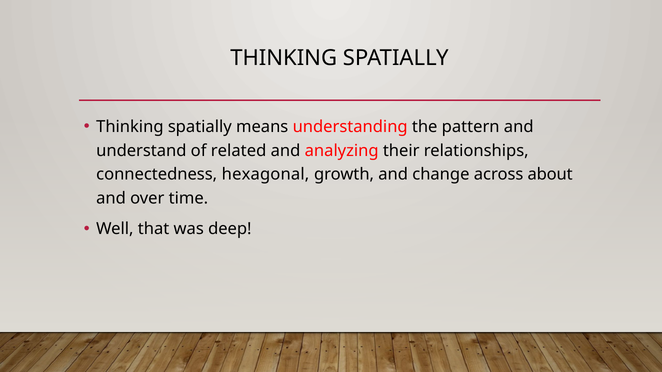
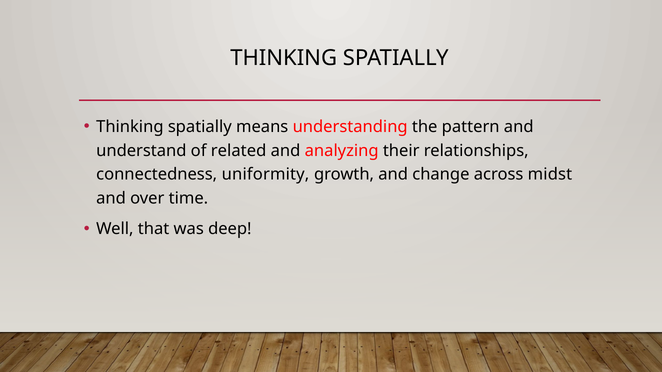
hexagonal: hexagonal -> uniformity
about: about -> midst
